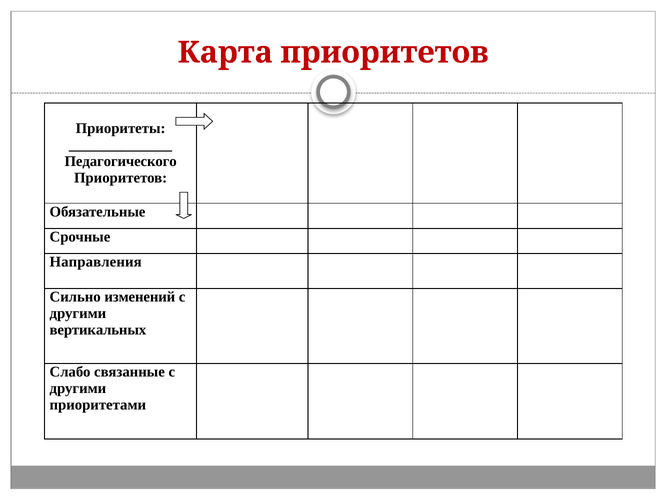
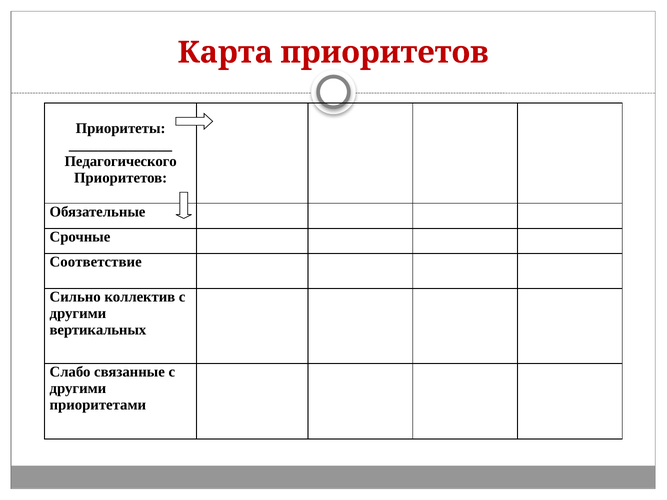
Направления: Направления -> Соответствие
изменений: изменений -> коллектив
